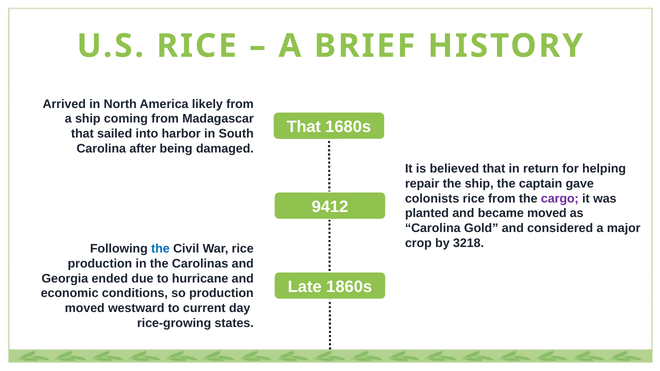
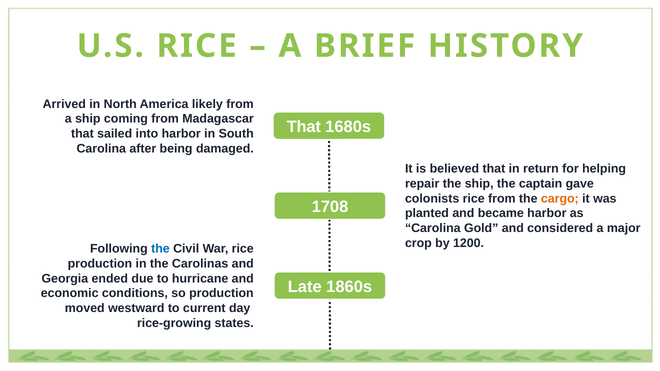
cargo colour: purple -> orange
9412: 9412 -> 1708
became moved: moved -> harbor
3218: 3218 -> 1200
